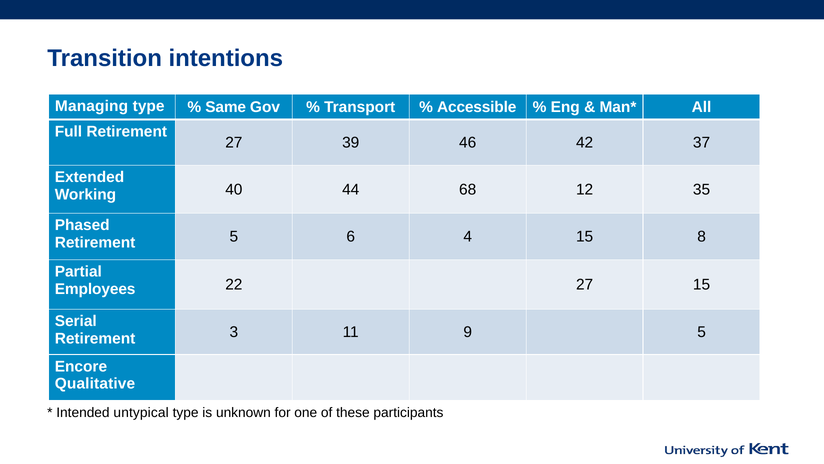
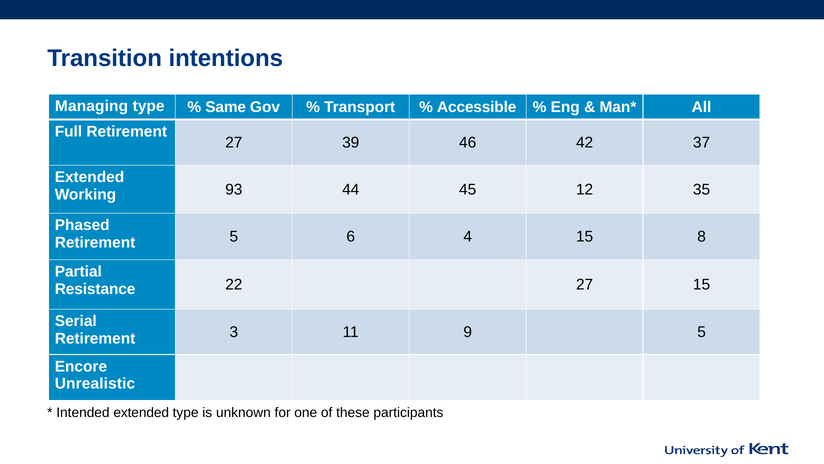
40: 40 -> 93
68: 68 -> 45
Employees: Employees -> Resistance
Qualitative: Qualitative -> Unrealistic
Intended untypical: untypical -> extended
